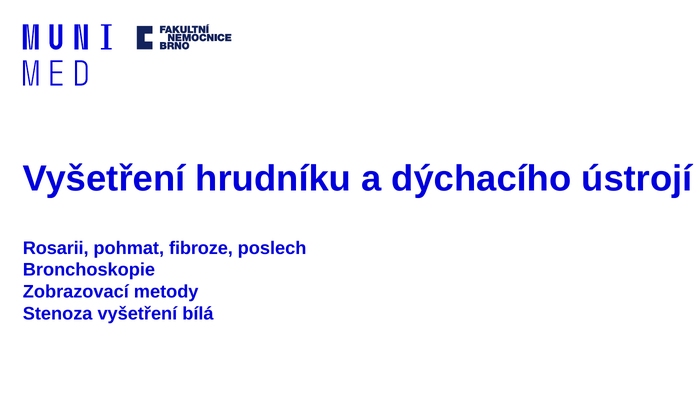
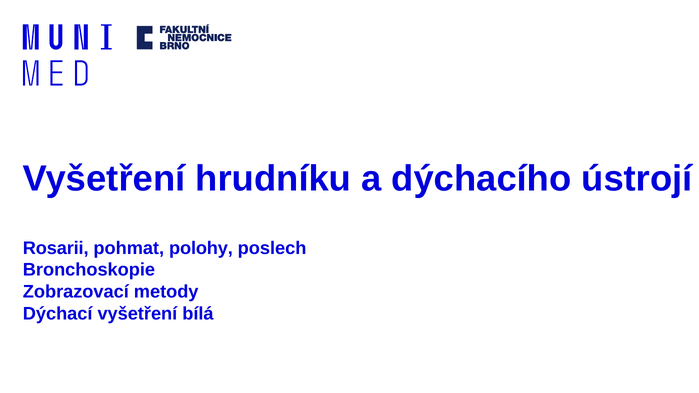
fibroze: fibroze -> polohy
Stenoza: Stenoza -> Dýchací
